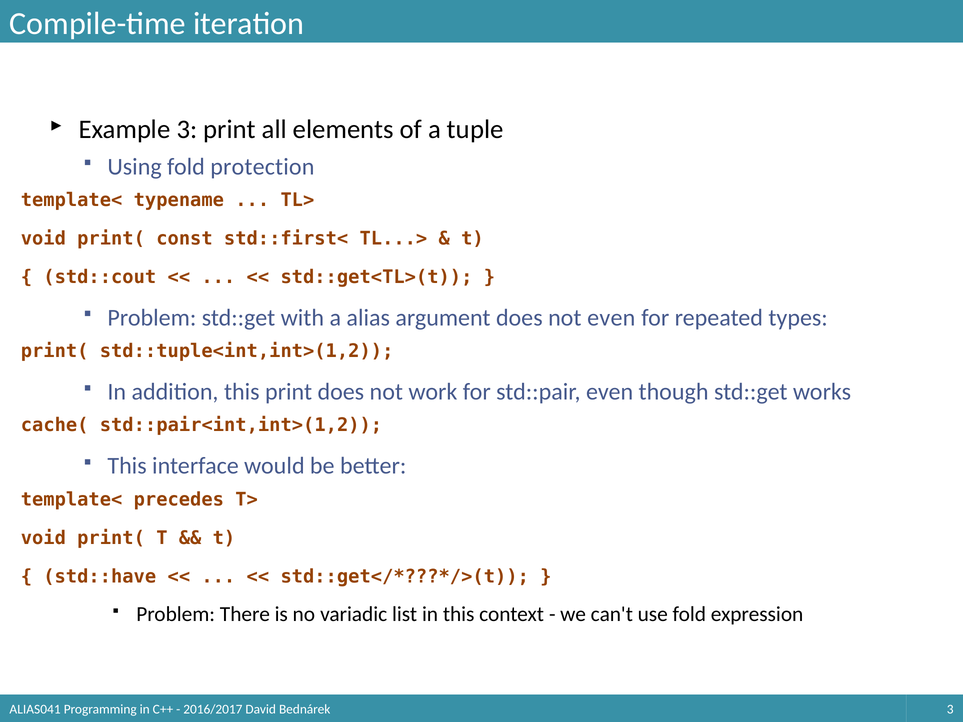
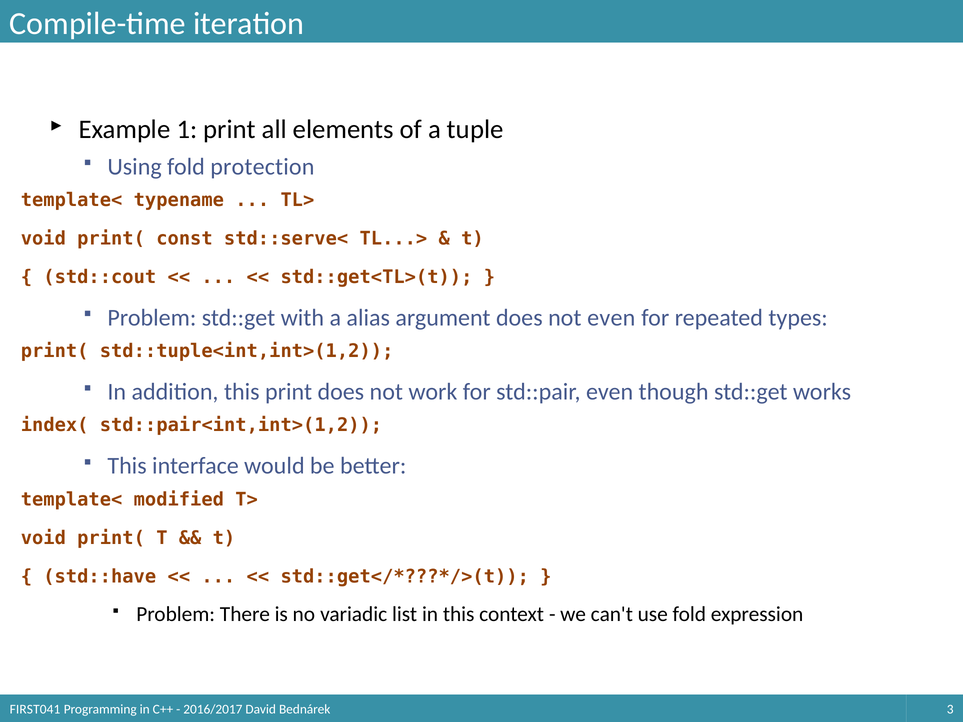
Example 3: 3 -> 1
std::first<: std::first< -> std::serve<
cache(: cache( -> index(
precedes: precedes -> modified
ALIAS041: ALIAS041 -> FIRST041
